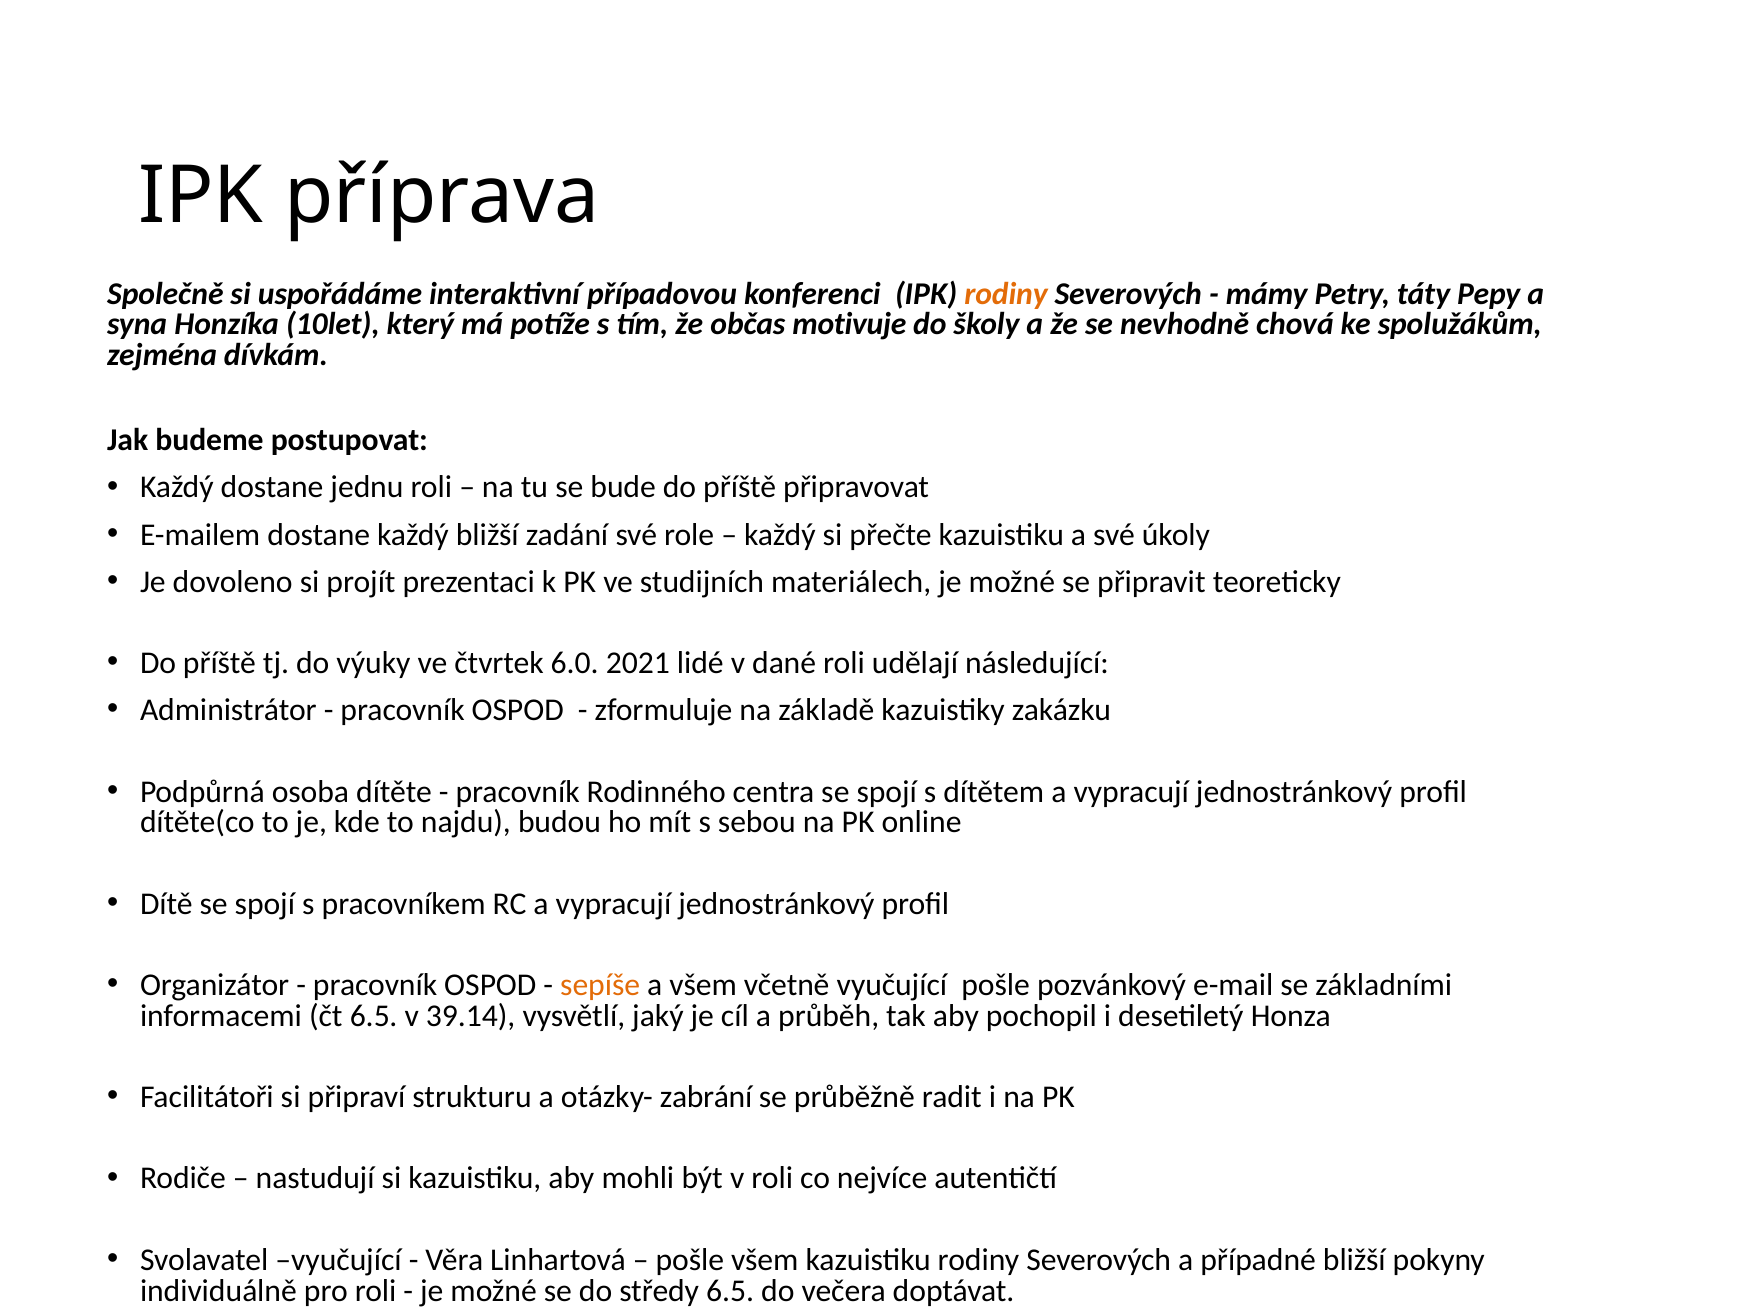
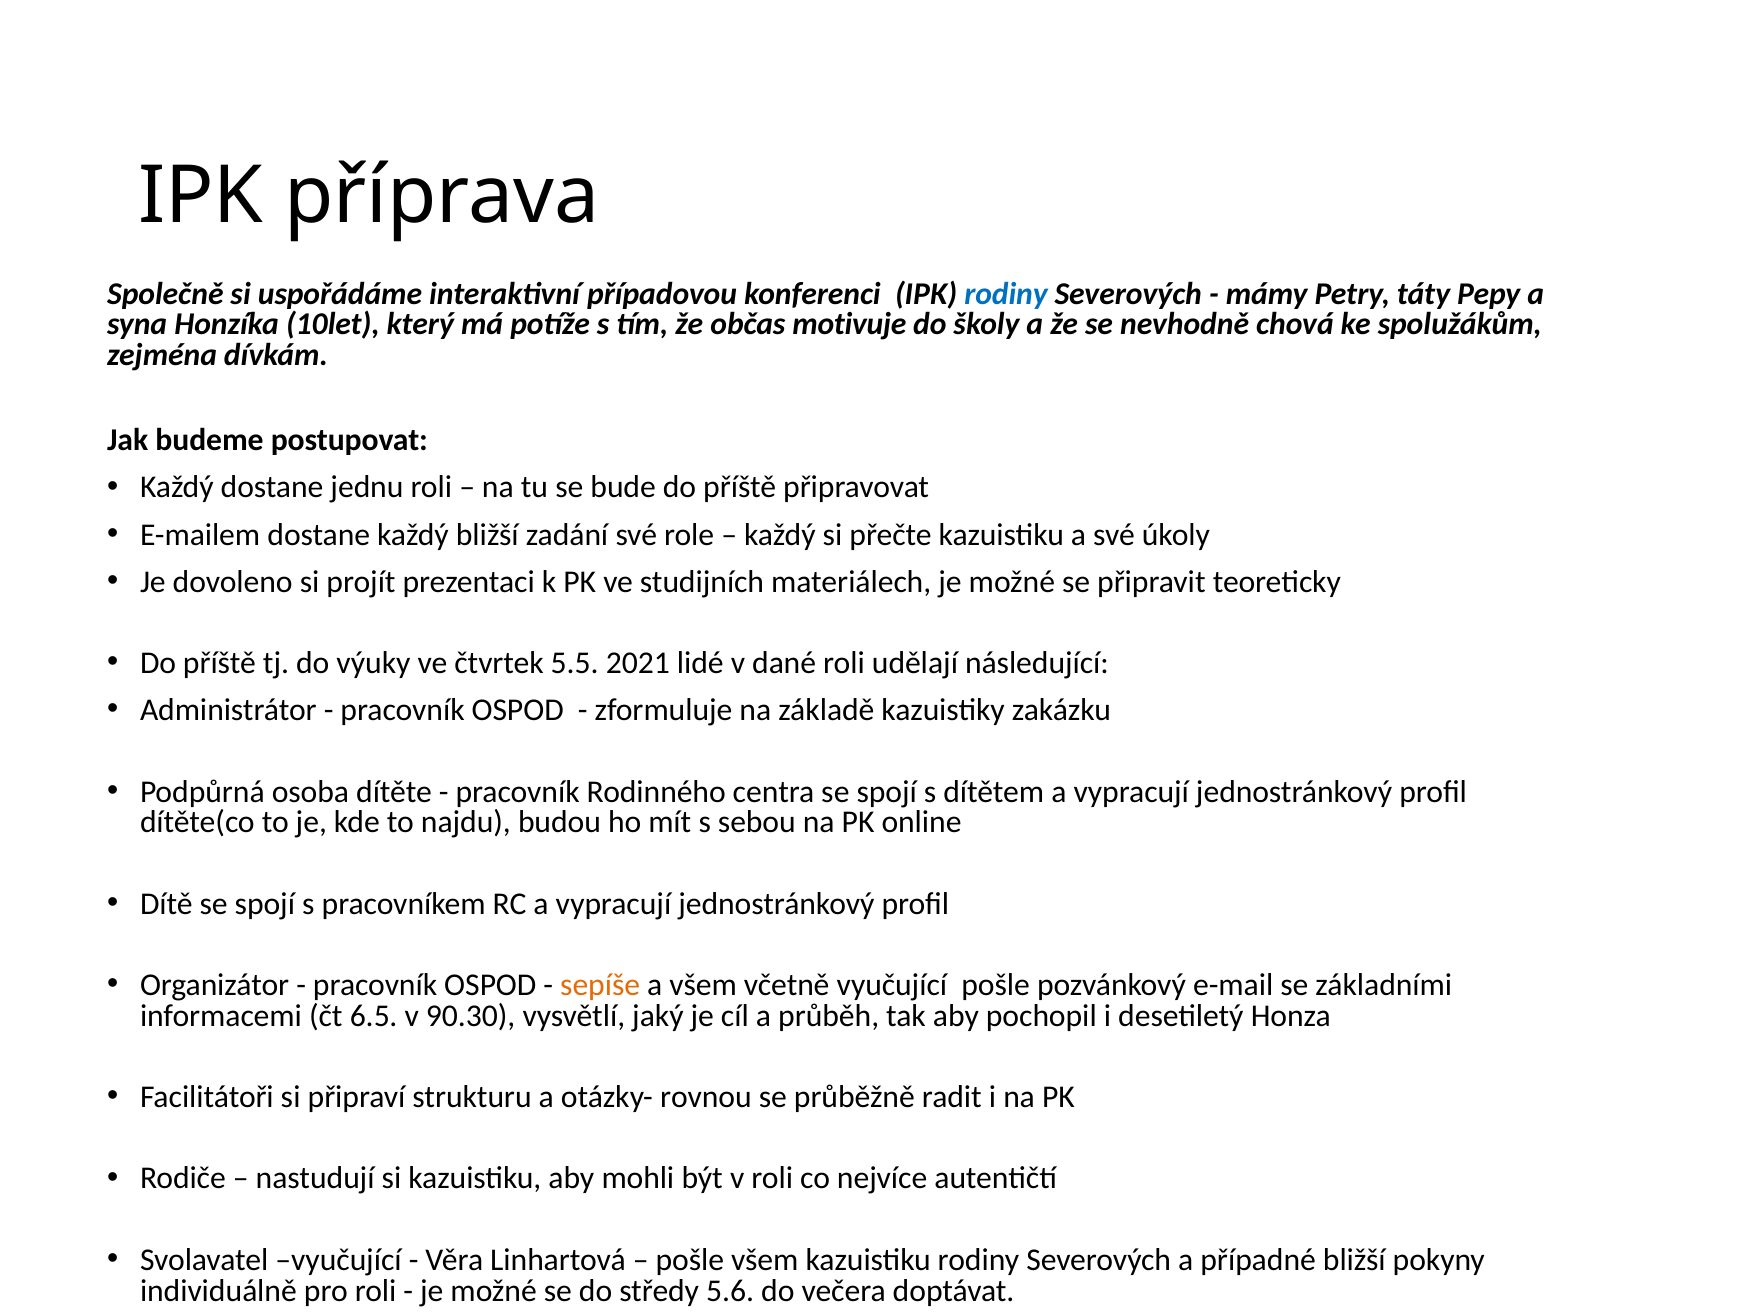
rodiny at (1006, 294) colour: orange -> blue
6.0: 6.0 -> 5.5
39.14: 39.14 -> 90.30
zabrání: zabrání -> rovnou
středy 6.5: 6.5 -> 5.6
